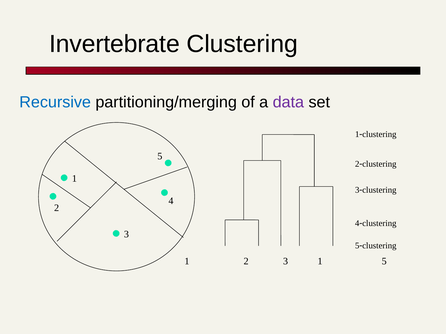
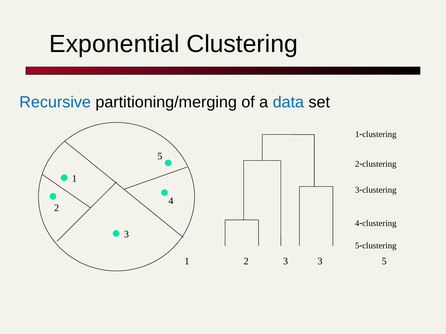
Invertebrate: Invertebrate -> Exponential
data colour: purple -> blue
3 1: 1 -> 3
